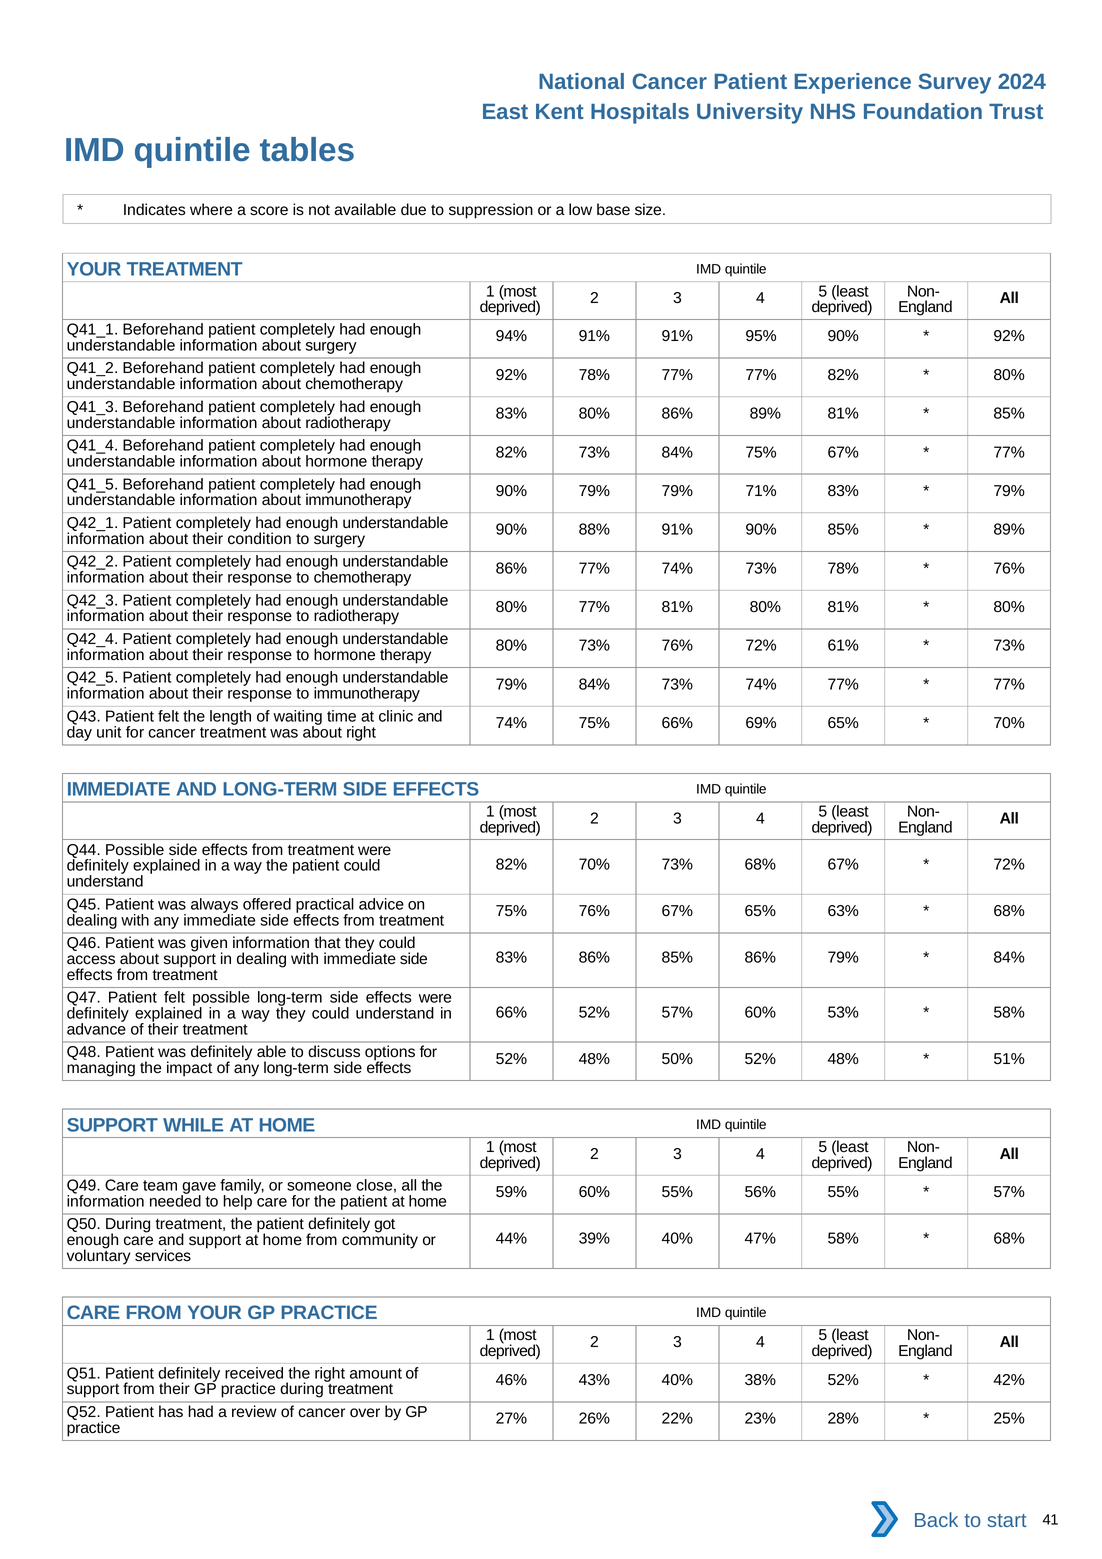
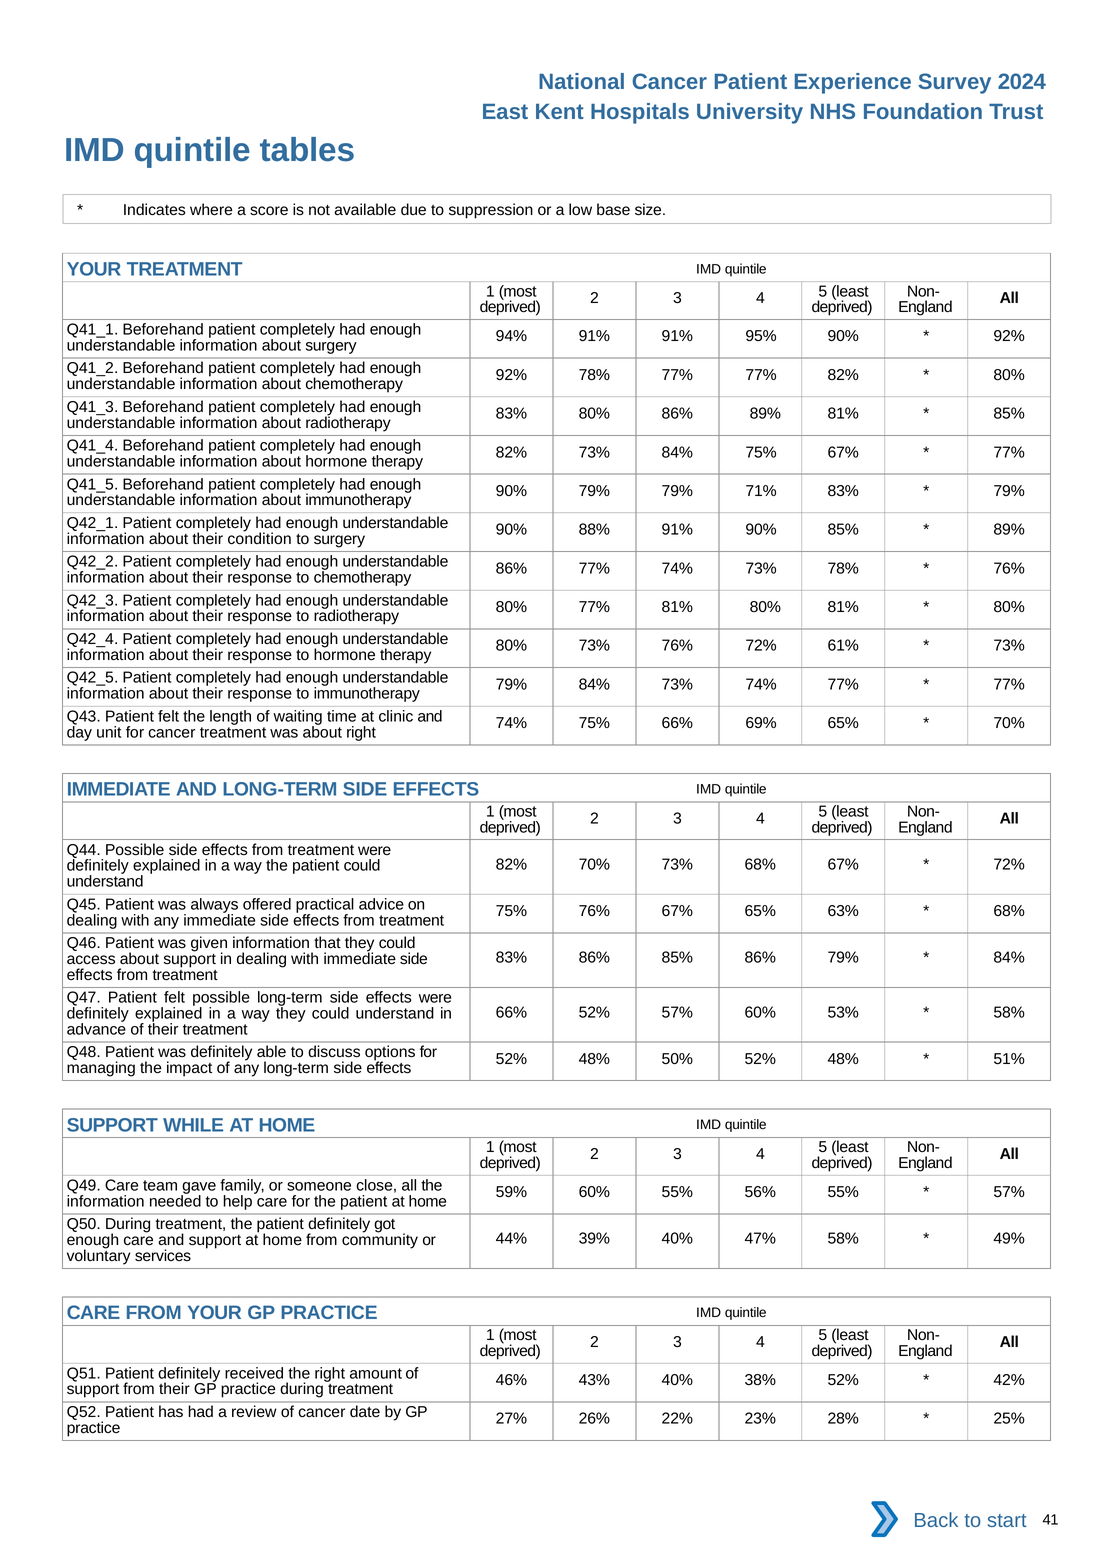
68% at (1009, 1239): 68% -> 49%
over: over -> date
